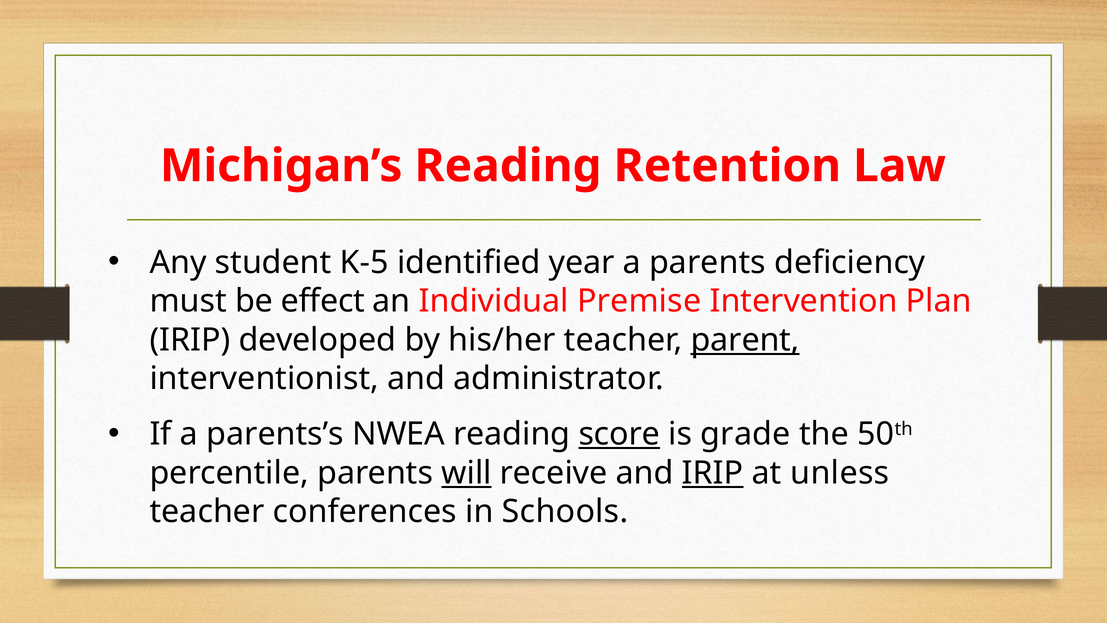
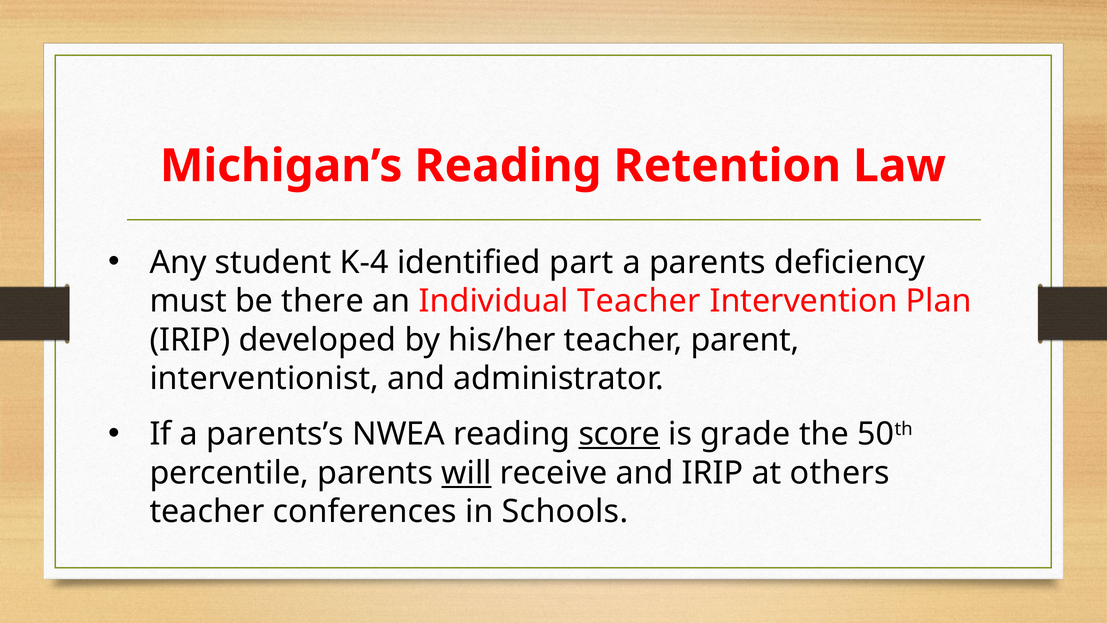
K-5: K-5 -> K-4
year: year -> part
effect: effect -> there
Individual Premise: Premise -> Teacher
parent underline: present -> none
IRIP at (713, 473) underline: present -> none
unless: unless -> others
